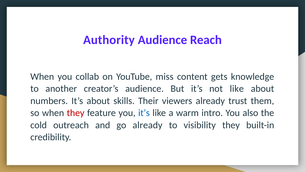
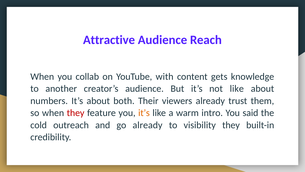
Authority: Authority -> Attractive
miss: miss -> with
skills: skills -> both
it’s at (144, 113) colour: blue -> orange
also: also -> said
